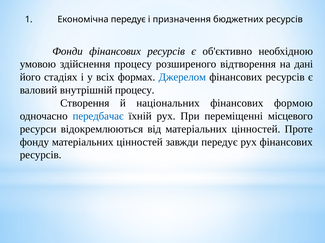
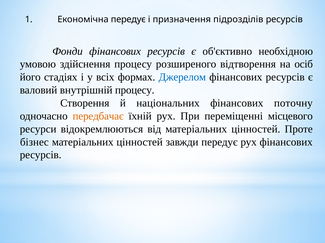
бюджетних: бюджетних -> підрозділів
дані: дані -> осіб
формою: формою -> поточну
передбачає colour: blue -> orange
фонду: фонду -> бізнес
